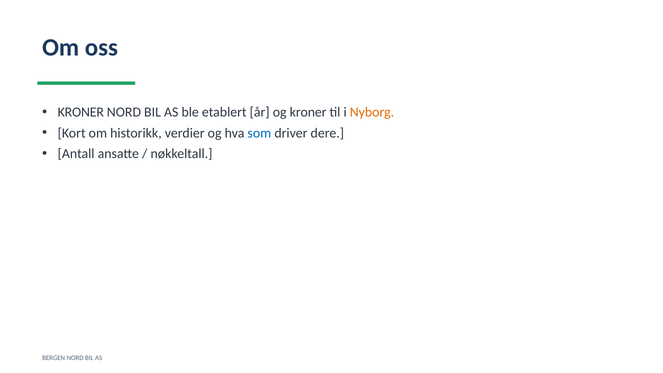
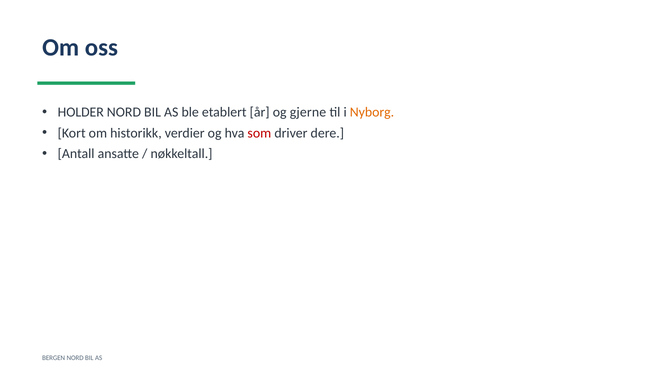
KRONER at (81, 112): KRONER -> HOLDER
og kroner: kroner -> gjerne
som colour: blue -> red
